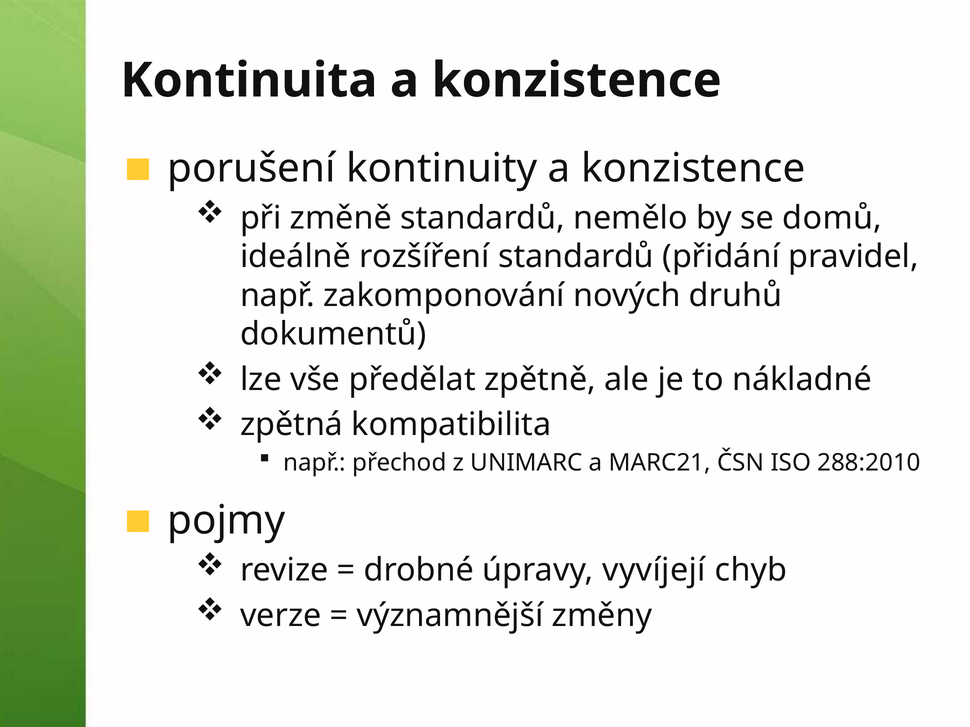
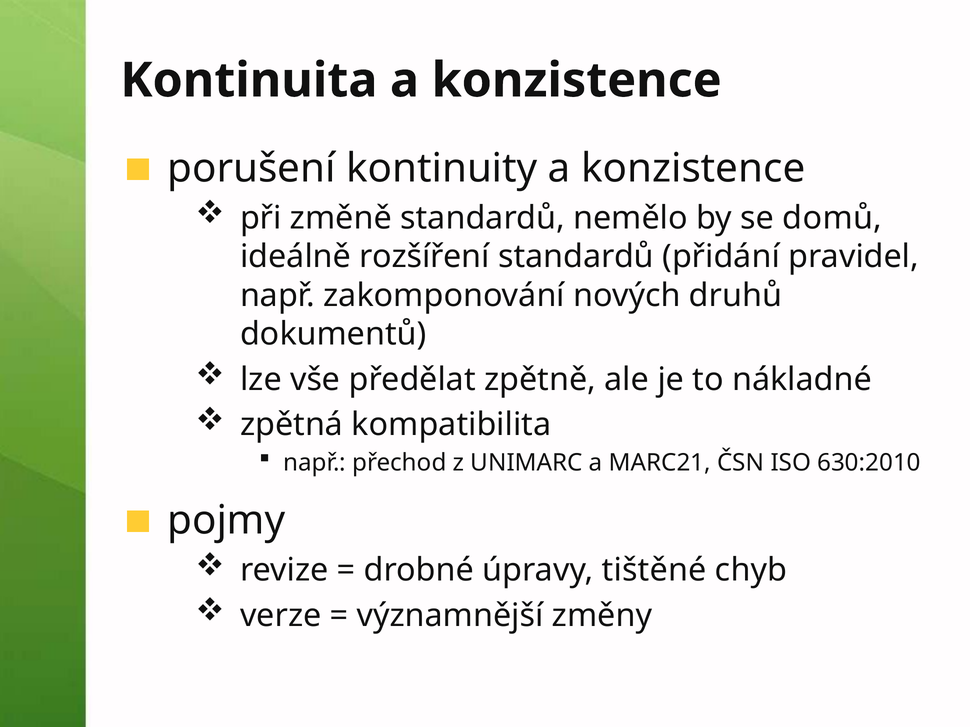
288:2010: 288:2010 -> 630:2010
vyvíjejí: vyvíjejí -> tištěné
